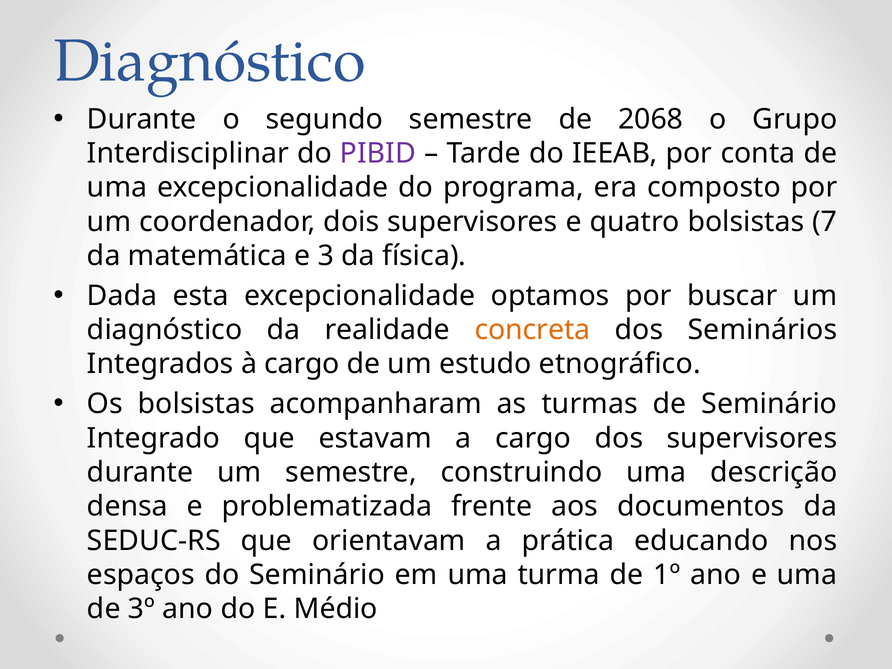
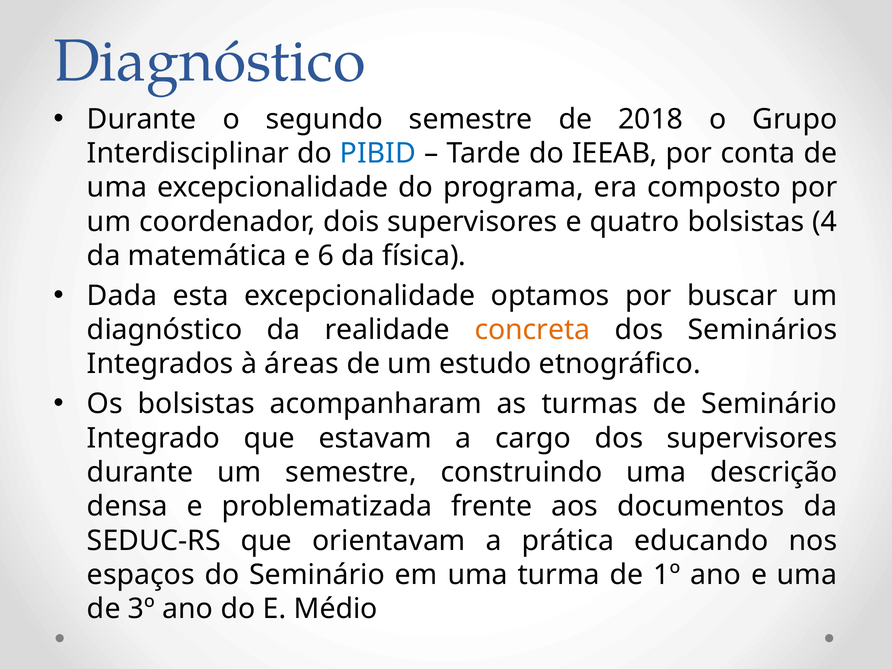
2068: 2068 -> 2018
PIBID colour: purple -> blue
7: 7 -> 4
3: 3 -> 6
à cargo: cargo -> áreas
